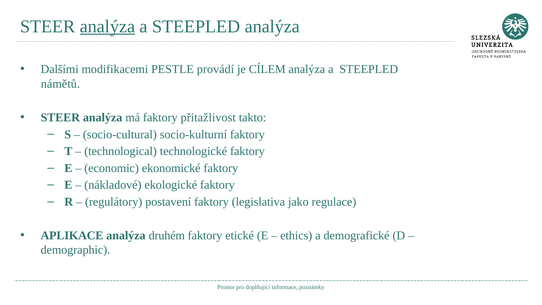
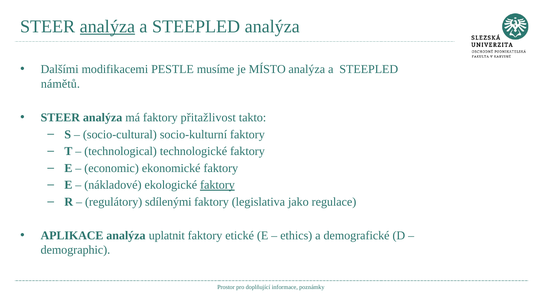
provádí: provádí -> musíme
CÍLEM: CÍLEM -> MÍSTO
faktory at (217, 185) underline: none -> present
postavení: postavení -> sdílenými
druhém: druhém -> uplatnit
